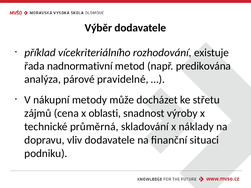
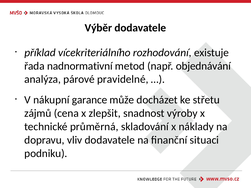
predikována: predikována -> objednávání
metody: metody -> garance
oblasti: oblasti -> zlepšit
